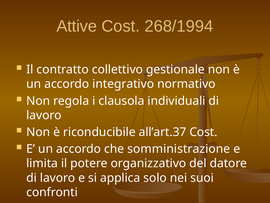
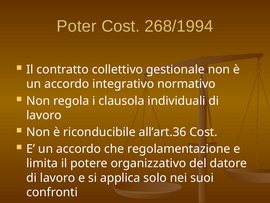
Attive: Attive -> Poter
all’art.37: all’art.37 -> all’art.36
somministrazione: somministrazione -> regolamentazione
